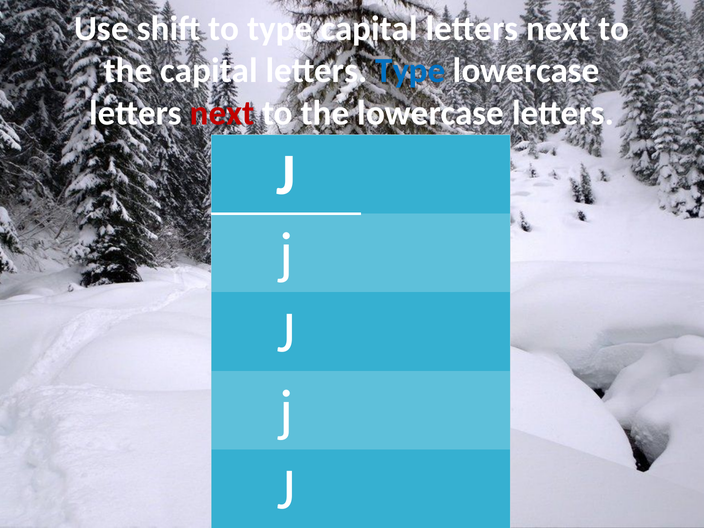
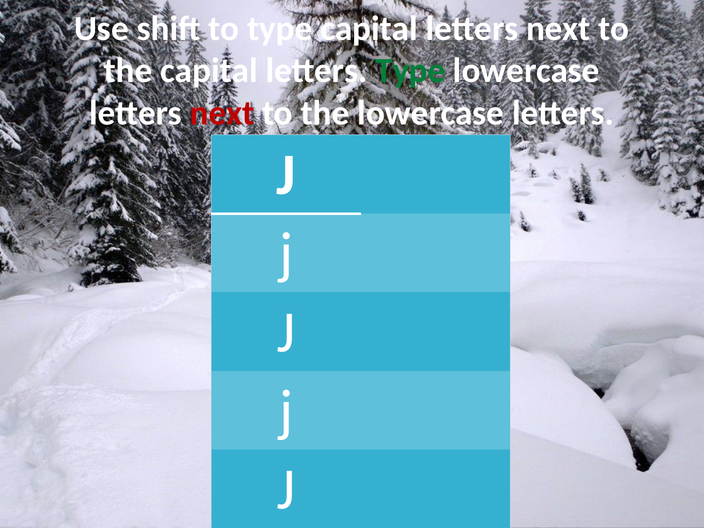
Type at (410, 71) colour: blue -> green
